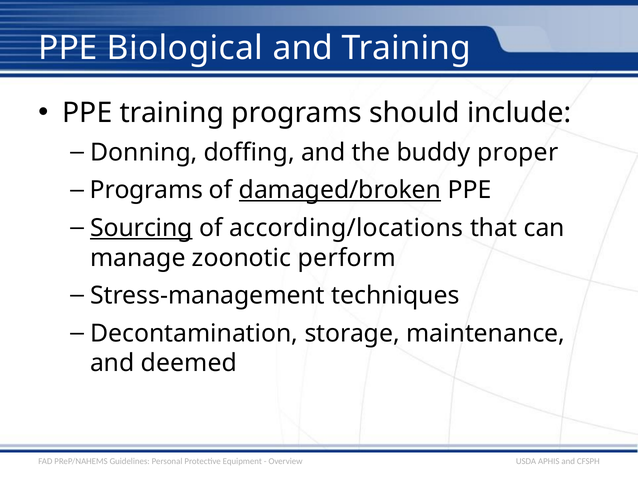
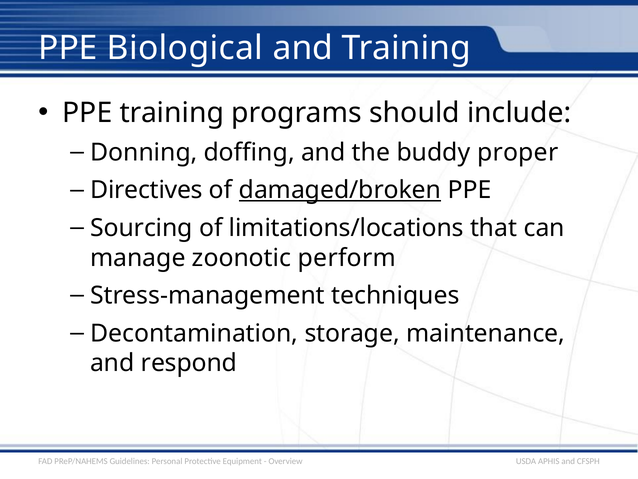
Programs at (146, 190): Programs -> Directives
Sourcing underline: present -> none
according/locations: according/locations -> limitations/locations
deemed: deemed -> respond
